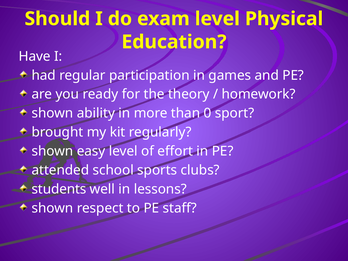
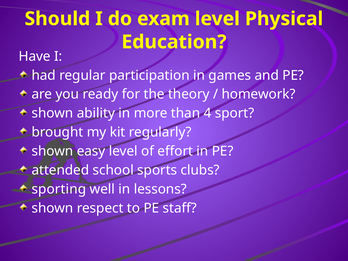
0: 0 -> 4
students: students -> sporting
